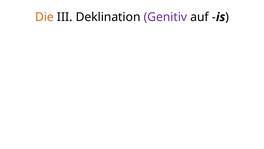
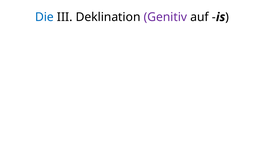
Die colour: orange -> blue
